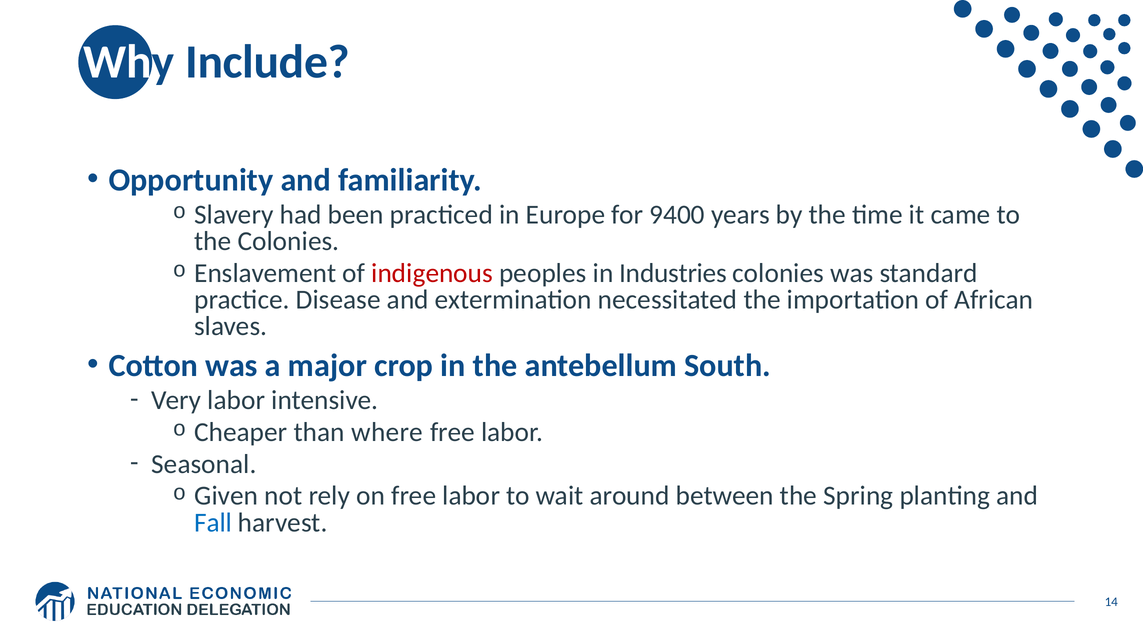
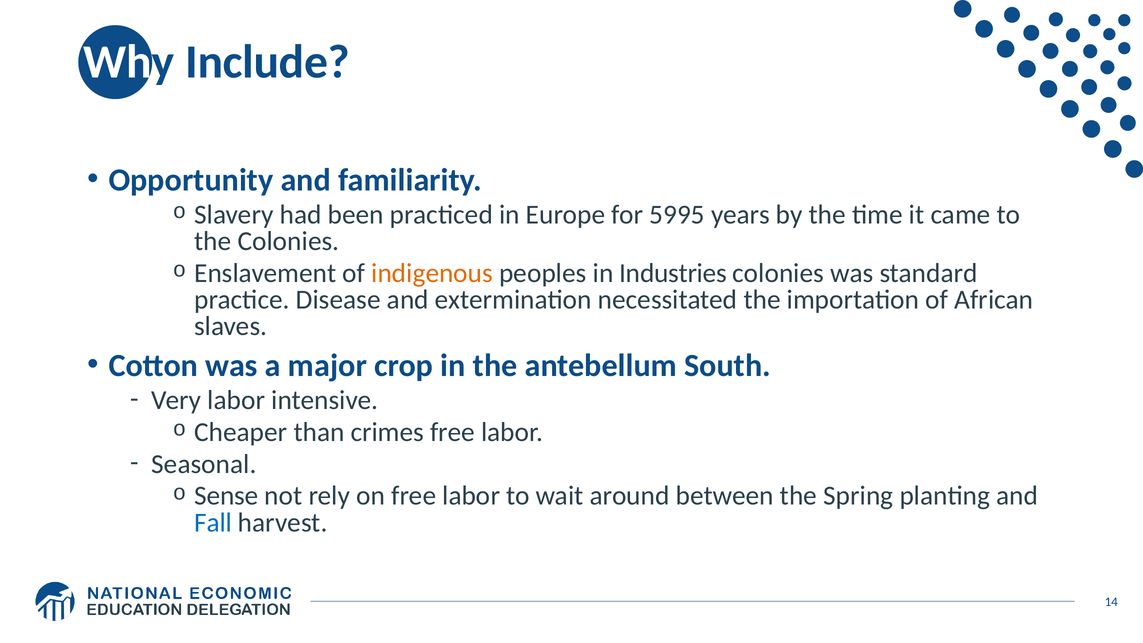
9400: 9400 -> 5995
indigenous colour: red -> orange
where: where -> crimes
Given: Given -> Sense
